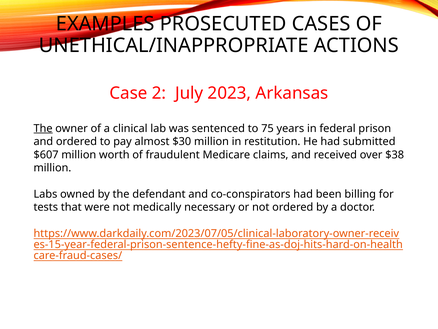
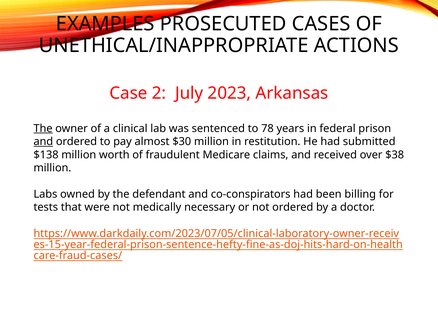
75: 75 -> 78
and at (43, 141) underline: none -> present
$607: $607 -> $138
